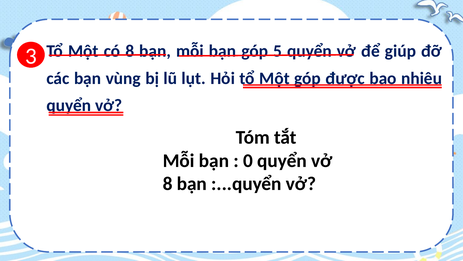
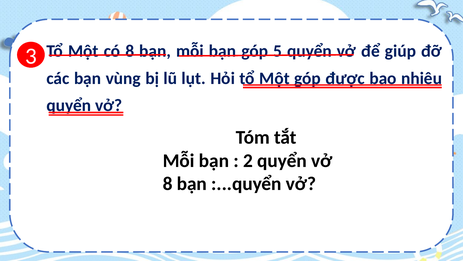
0: 0 -> 2
